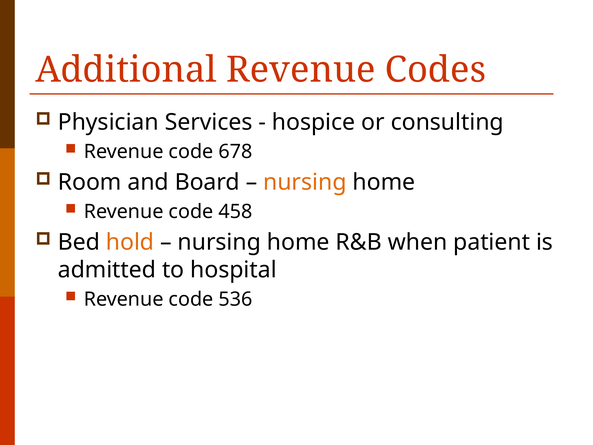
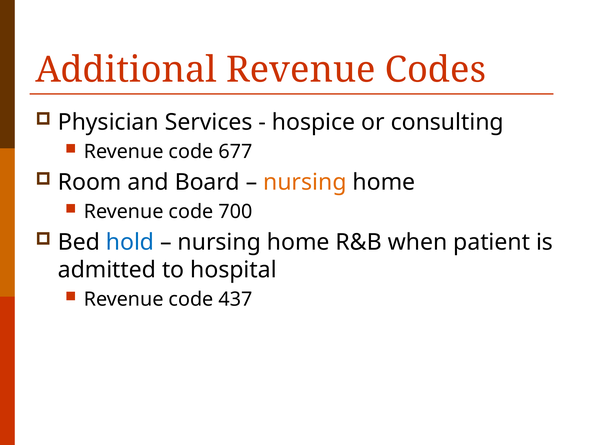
678: 678 -> 677
458: 458 -> 700
hold colour: orange -> blue
536: 536 -> 437
